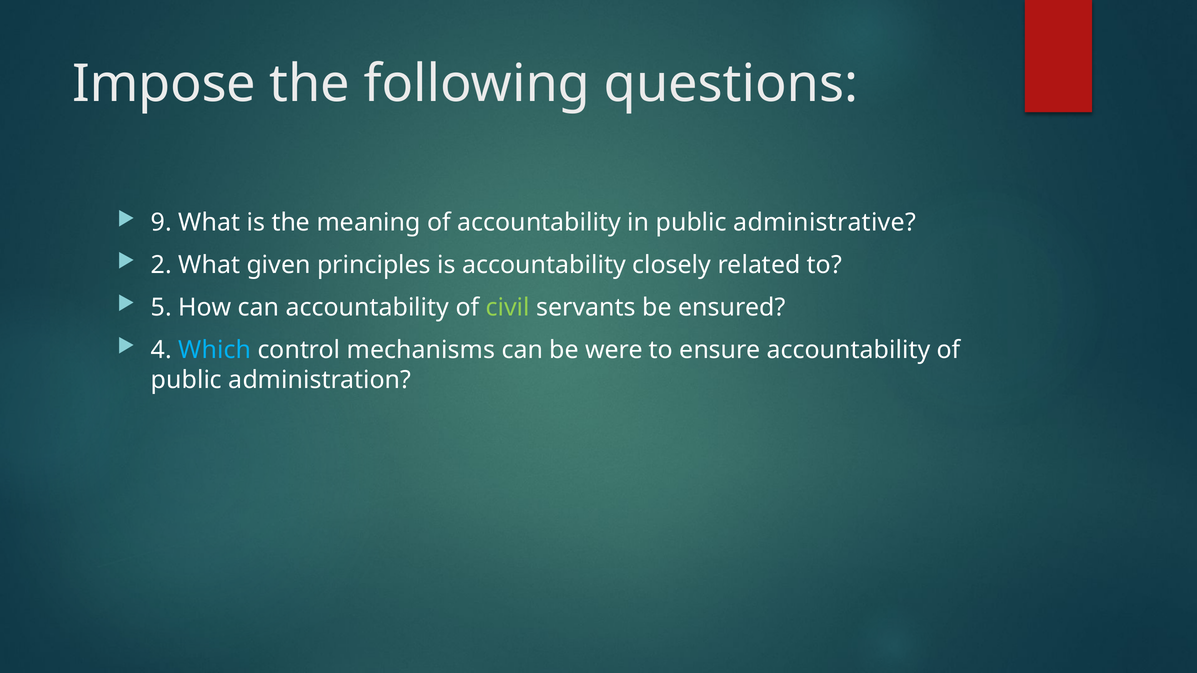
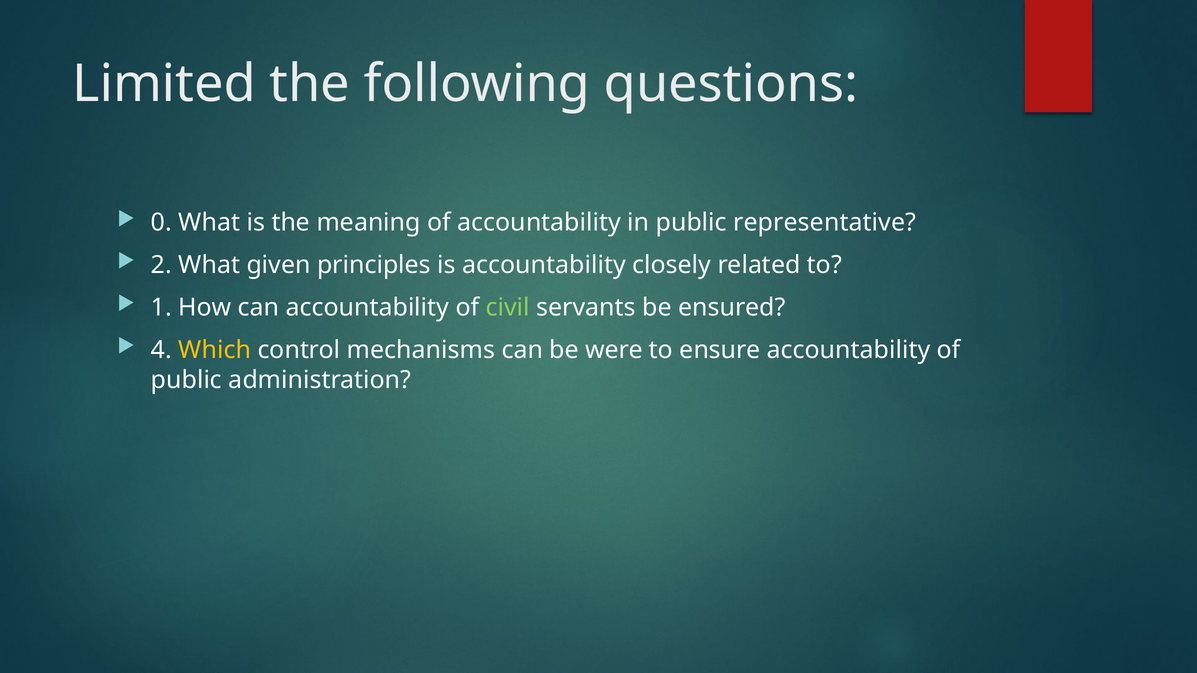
Impose: Impose -> Limited
9: 9 -> 0
administrative: administrative -> representative
5: 5 -> 1
Which colour: light blue -> yellow
